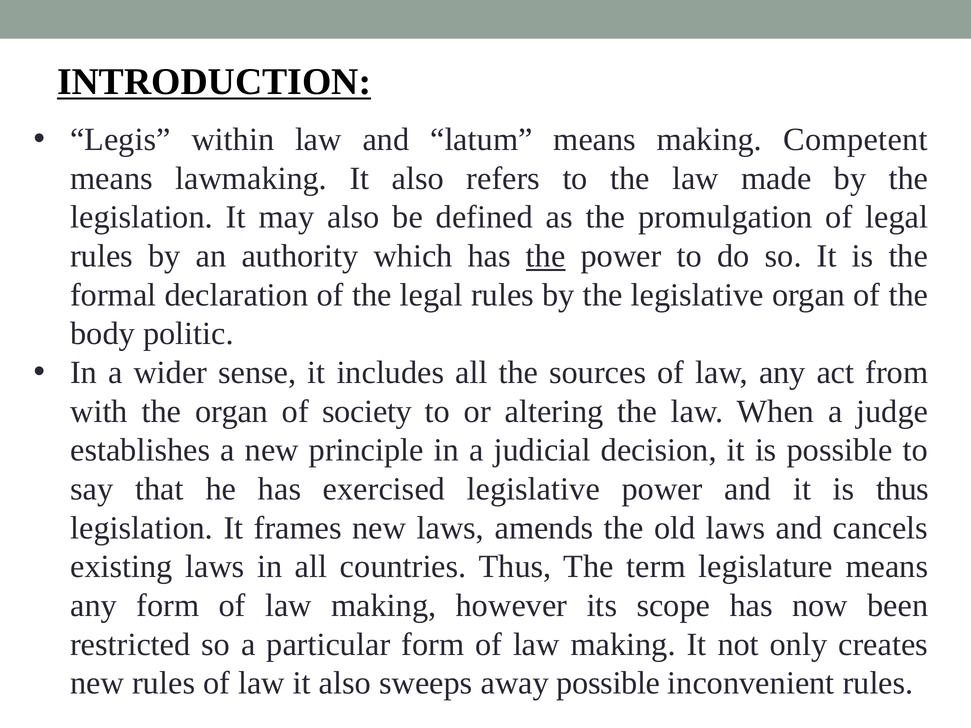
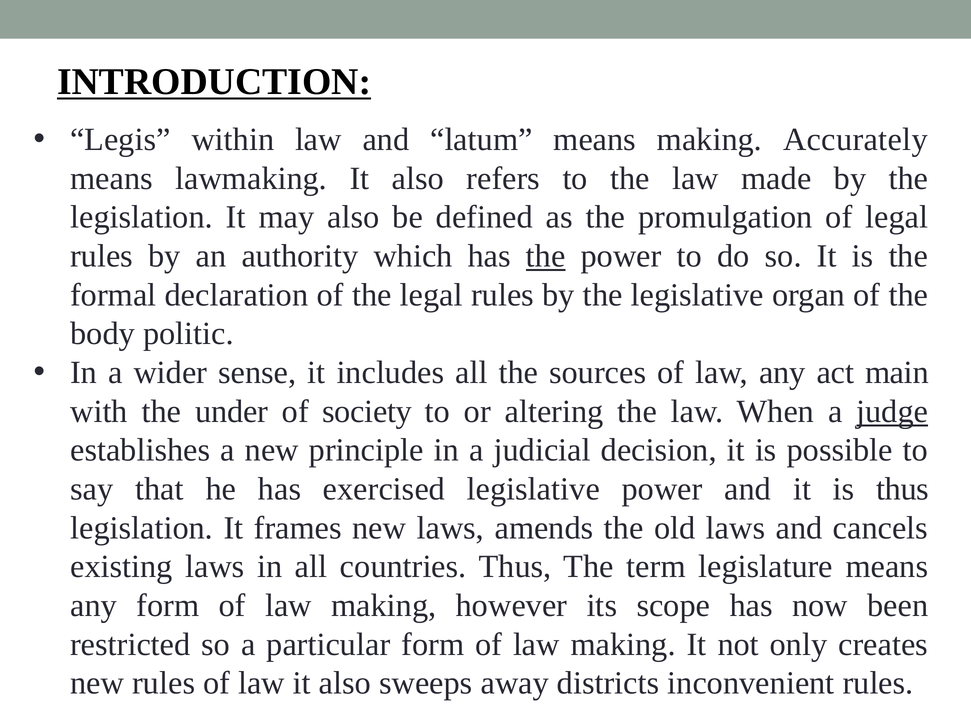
Competent: Competent -> Accurately
from: from -> main
the organ: organ -> under
judge underline: none -> present
away possible: possible -> districts
